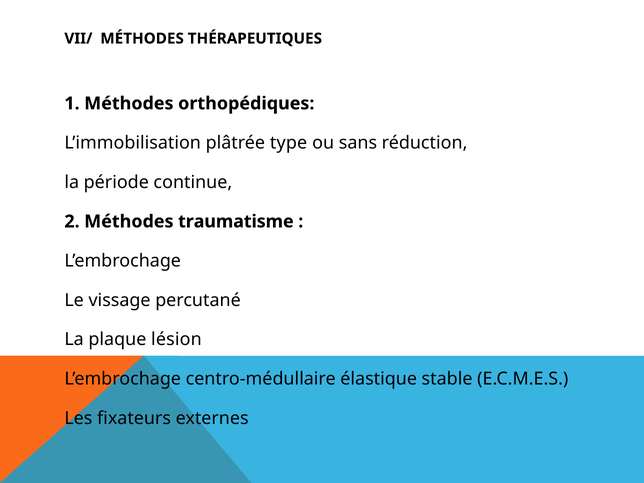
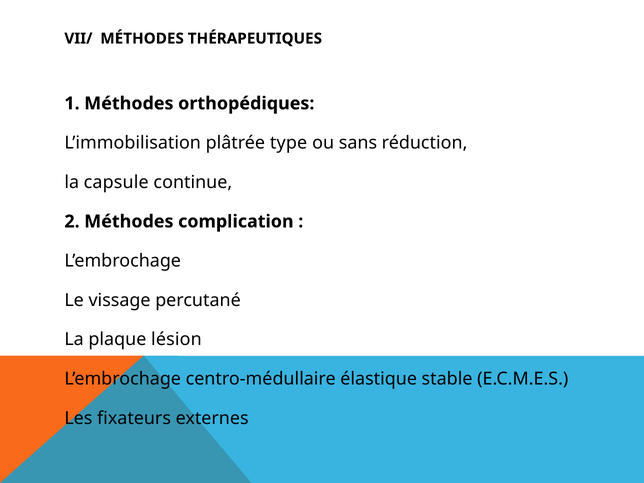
période: période -> capsule
traumatisme: traumatisme -> complication
